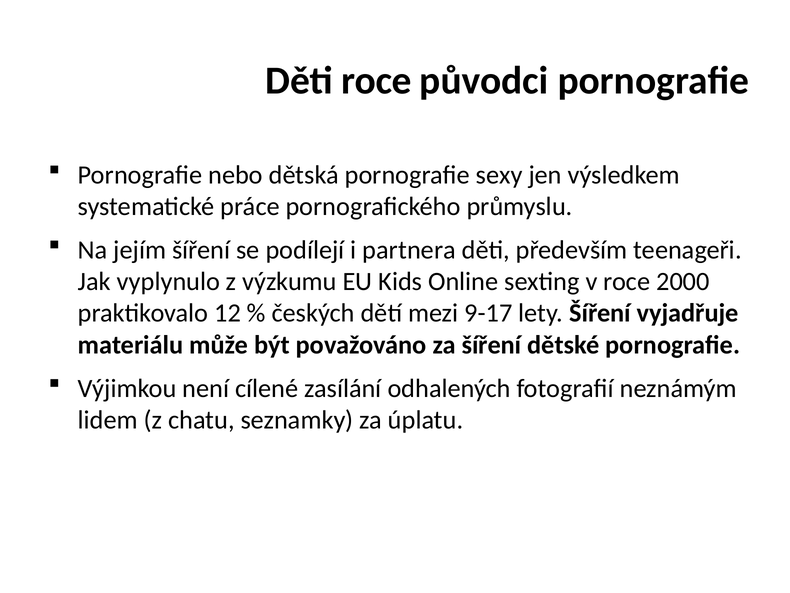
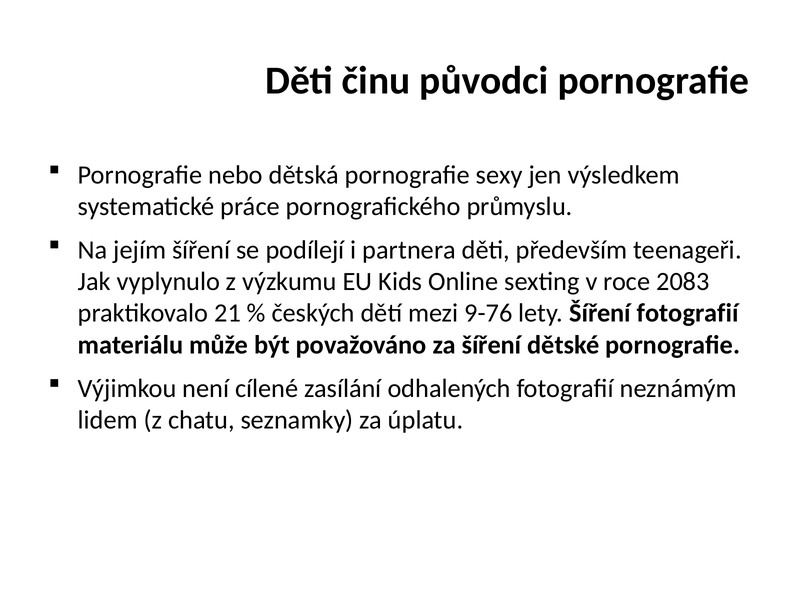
Děti roce: roce -> činu
2000: 2000 -> 2083
12: 12 -> 21
9-17: 9-17 -> 9-76
Šíření vyjadřuje: vyjadřuje -> fotografií
